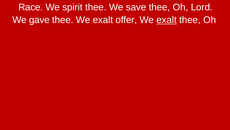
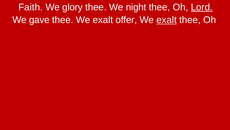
Race: Race -> Faith
spirit: spirit -> glory
save: save -> night
Lord underline: none -> present
